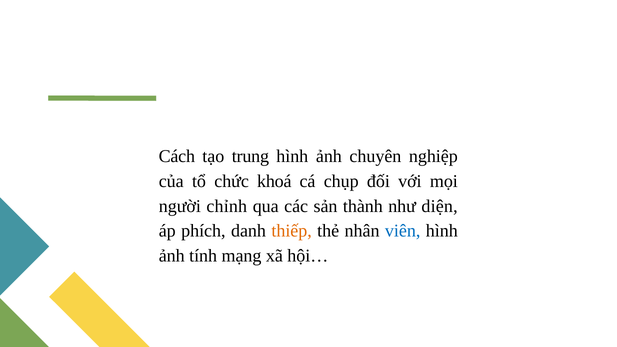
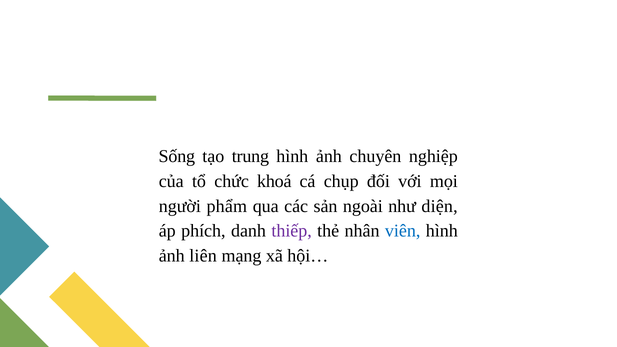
Cách: Cách -> Sống
chỉnh: chỉnh -> phẩm
thành: thành -> ngoài
thiếp colour: orange -> purple
tính: tính -> liên
